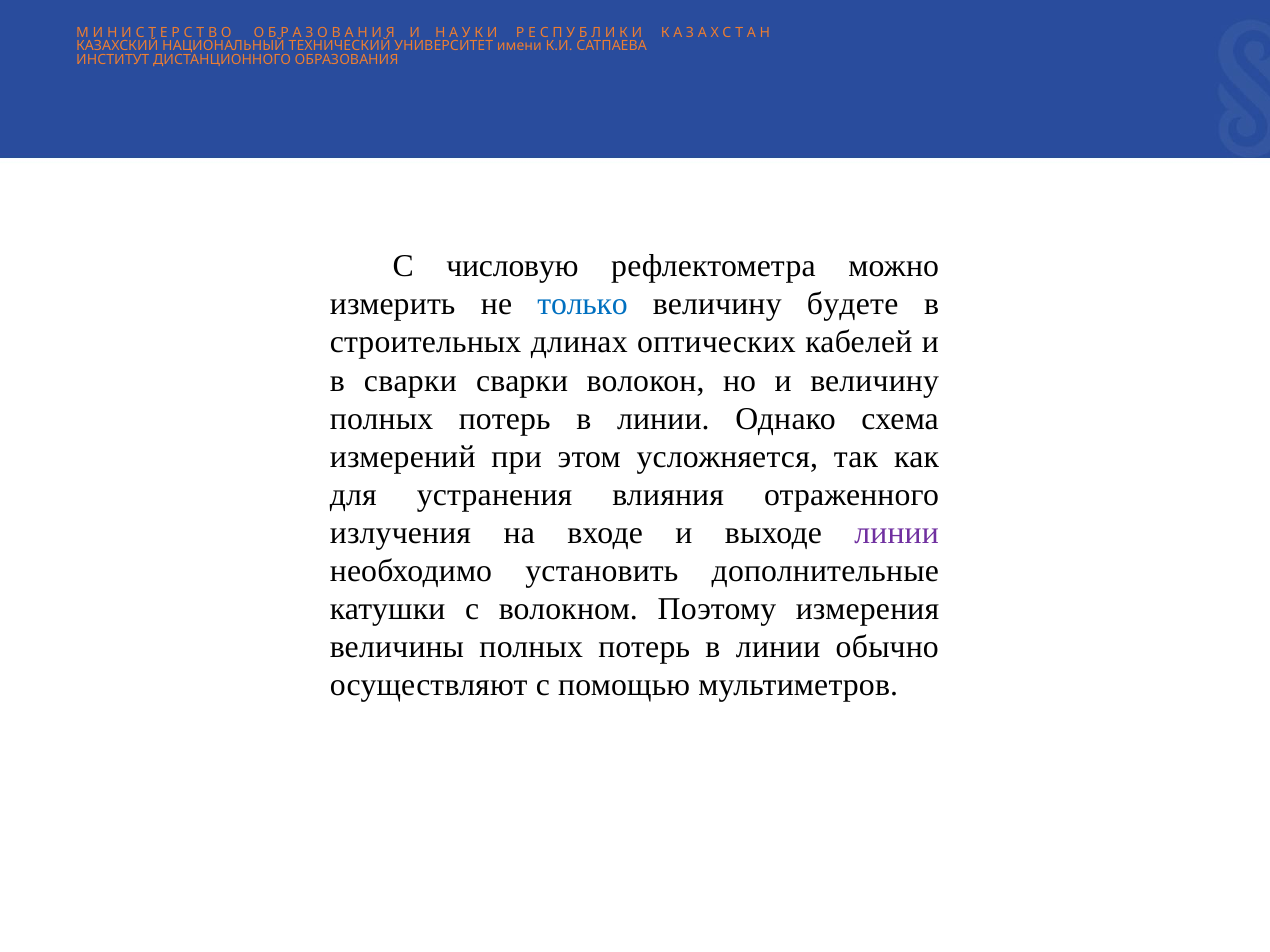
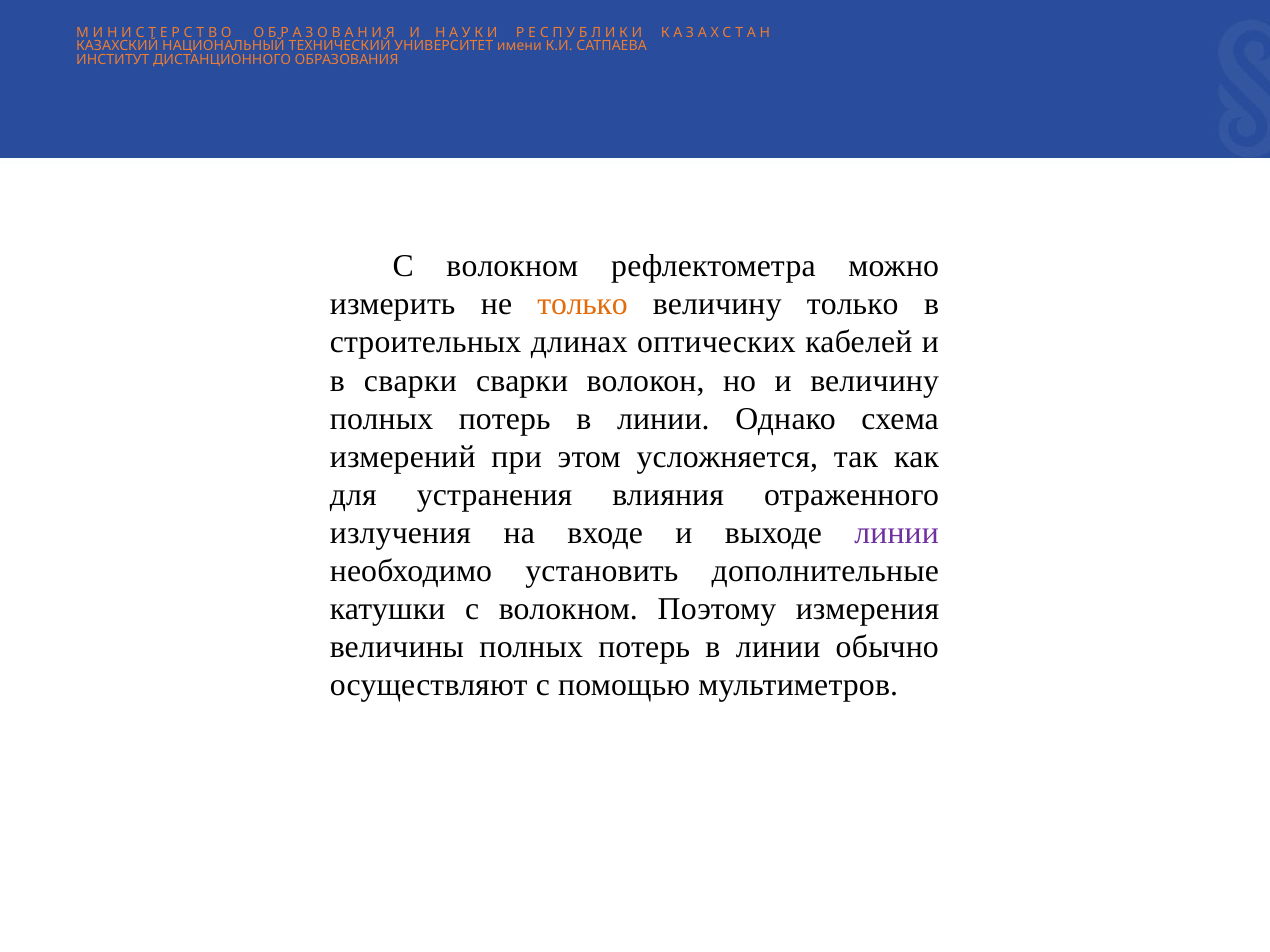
числовую at (512, 266): числовую -> волокном
только at (583, 305) colour: blue -> orange
величину будете: будете -> только
